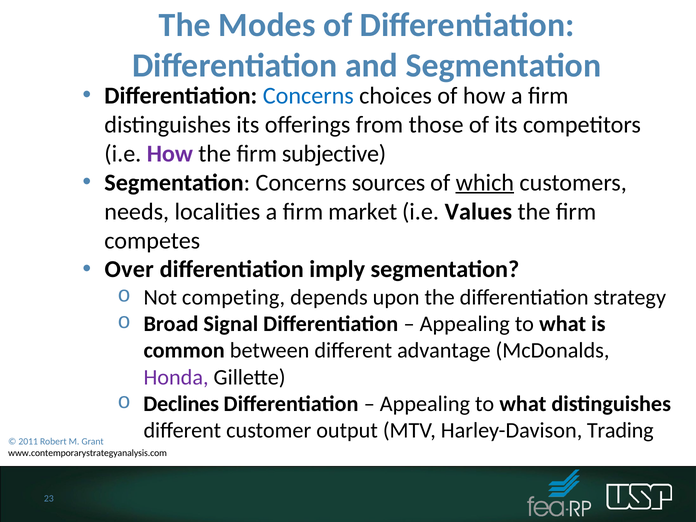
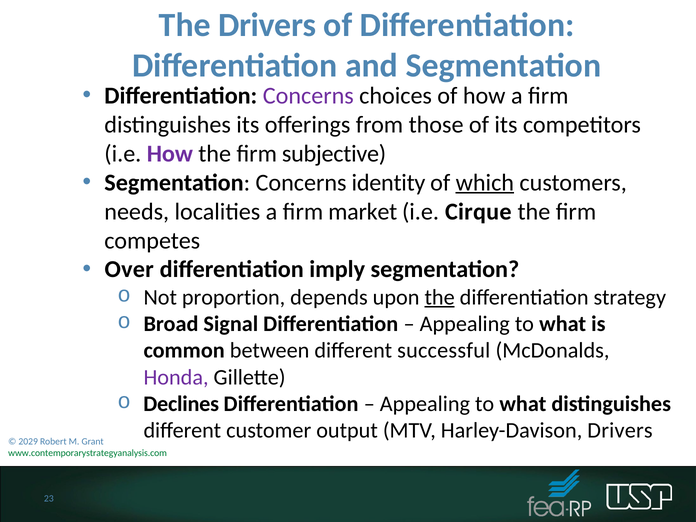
The Modes: Modes -> Drivers
Concerns at (308, 96) colour: blue -> purple
sources: sources -> identity
Values: Values -> Cirque
competing: competing -> proportion
the at (440, 297) underline: none -> present
advantage: advantage -> successful
Harley-Davison Trading: Trading -> Drivers
2011: 2011 -> 2029
www.contemporarystrategyanalysis.com colour: black -> green
